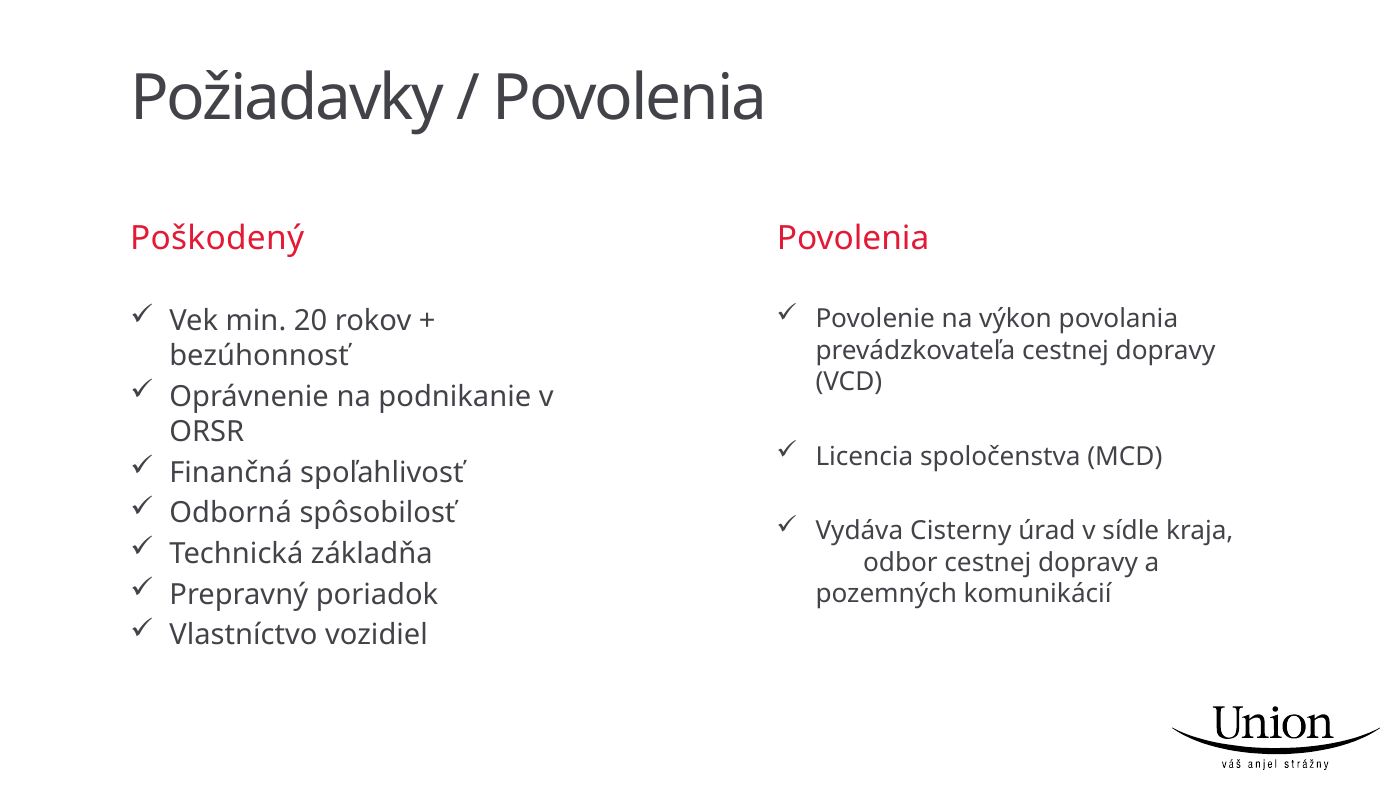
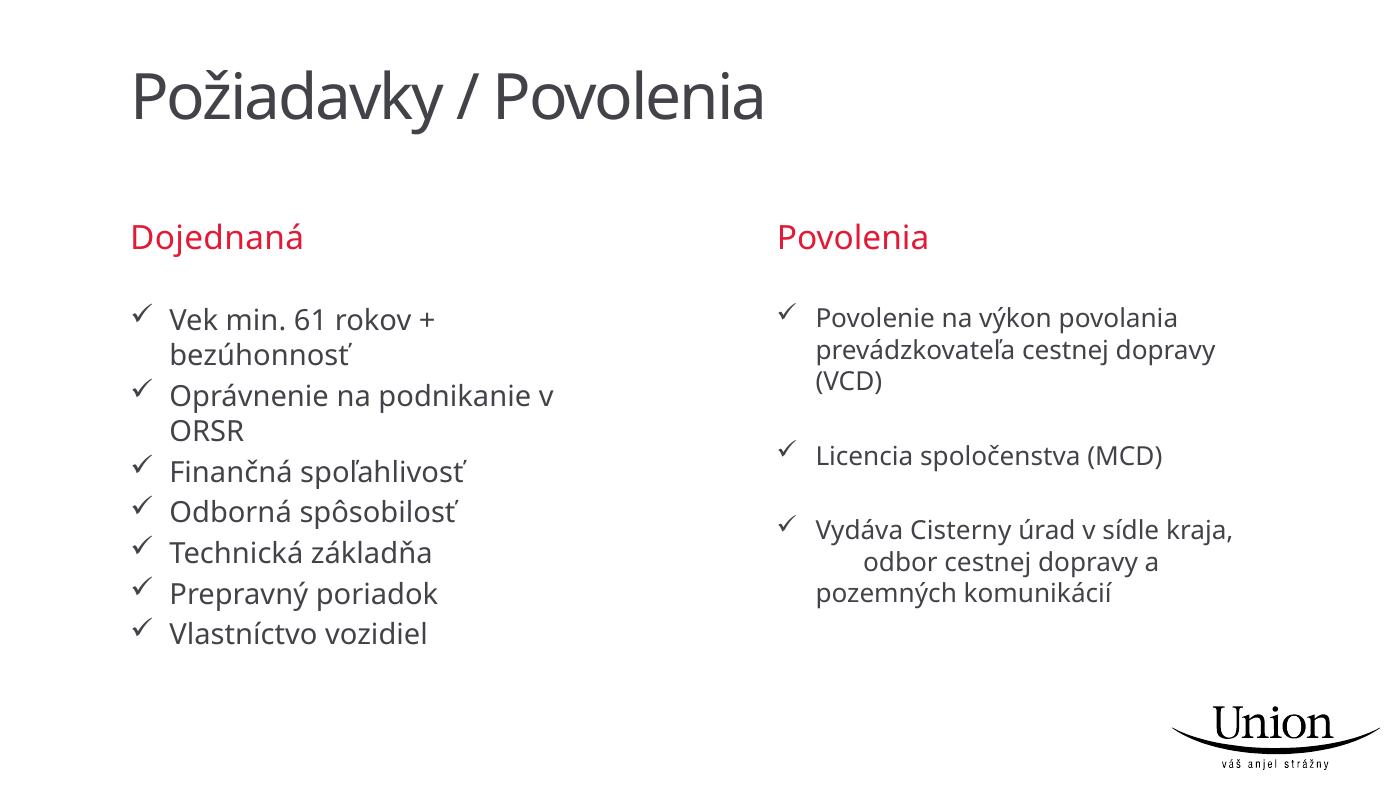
Poškodený: Poškodený -> Dojednaná
20: 20 -> 61
